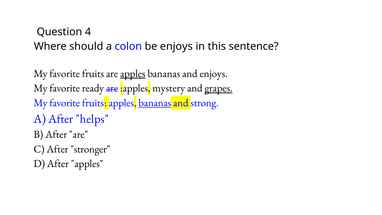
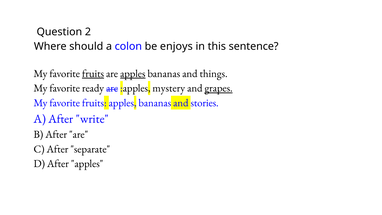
4: 4 -> 2
fruits at (93, 74) underline: none -> present
and enjoys: enjoys -> things
bananas at (155, 103) underline: present -> none
strong: strong -> stories
helps: helps -> write
stronger: stronger -> separate
